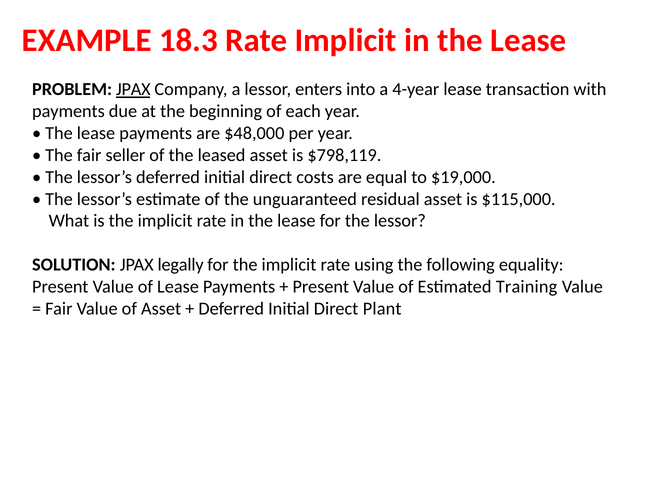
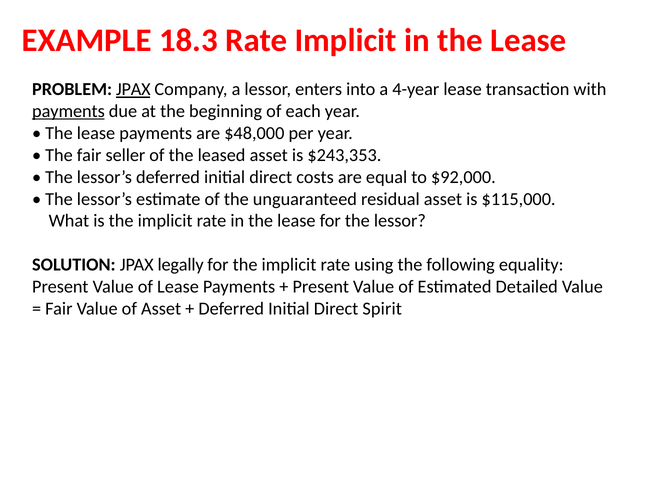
payments at (68, 111) underline: none -> present
$798,119: $798,119 -> $243,353
$19,000: $19,000 -> $92,000
Training: Training -> Detailed
Plant: Plant -> Spirit
